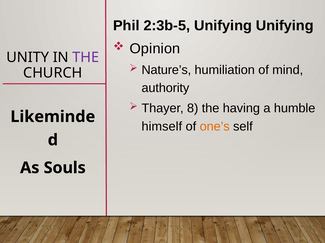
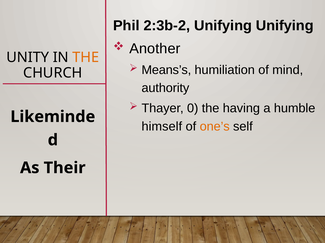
2:3b-5: 2:3b-5 -> 2:3b-2
Opinion: Opinion -> Another
THE at (86, 57) colour: purple -> orange
Nature’s: Nature’s -> Means’s
8: 8 -> 0
Souls: Souls -> Their
